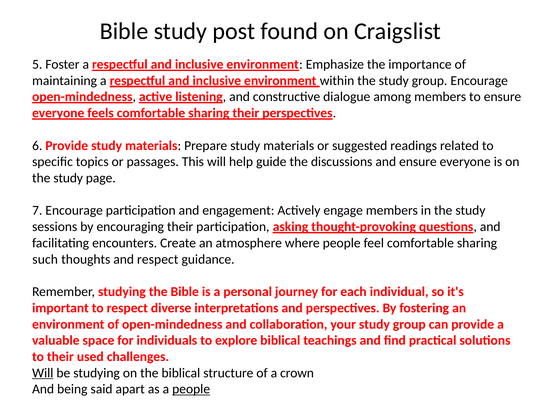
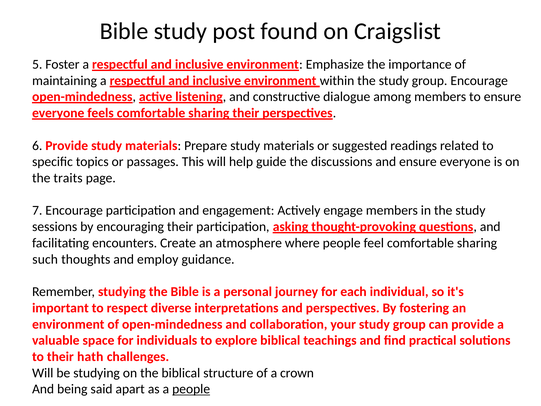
study at (68, 178): study -> traits
and respect: respect -> employ
used: used -> hath
Will at (43, 373) underline: present -> none
